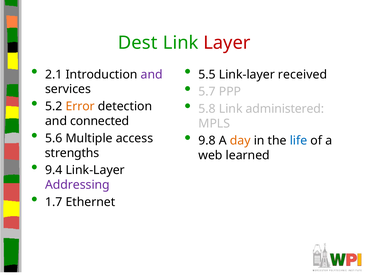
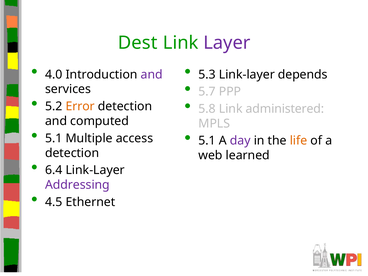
Layer colour: red -> purple
2.1: 2.1 -> 4.0
5.5: 5.5 -> 5.3
received: received -> depends
connected: connected -> computed
5.6 at (54, 138): 5.6 -> 5.1
9.8 at (207, 141): 9.8 -> 5.1
day colour: orange -> purple
life colour: blue -> orange
strengths at (72, 153): strengths -> detection
9.4: 9.4 -> 6.4
1.7: 1.7 -> 4.5
